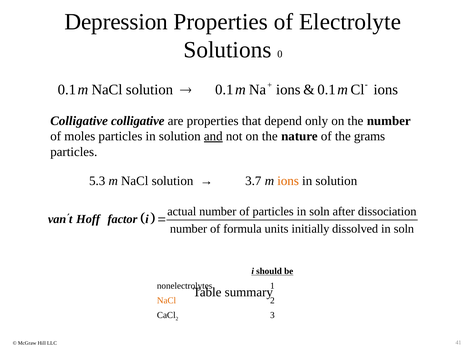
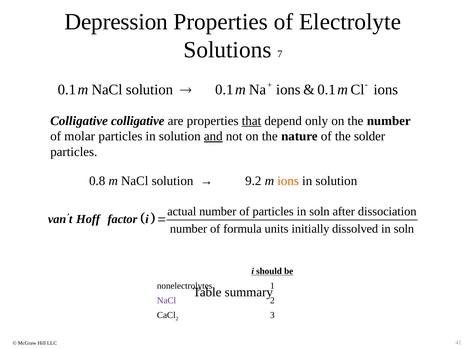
0: 0 -> 7
that underline: none -> present
moles: moles -> molar
grams: grams -> solder
5.3: 5.3 -> 0.8
3.7: 3.7 -> 9.2
NaCl at (167, 301) colour: orange -> purple
